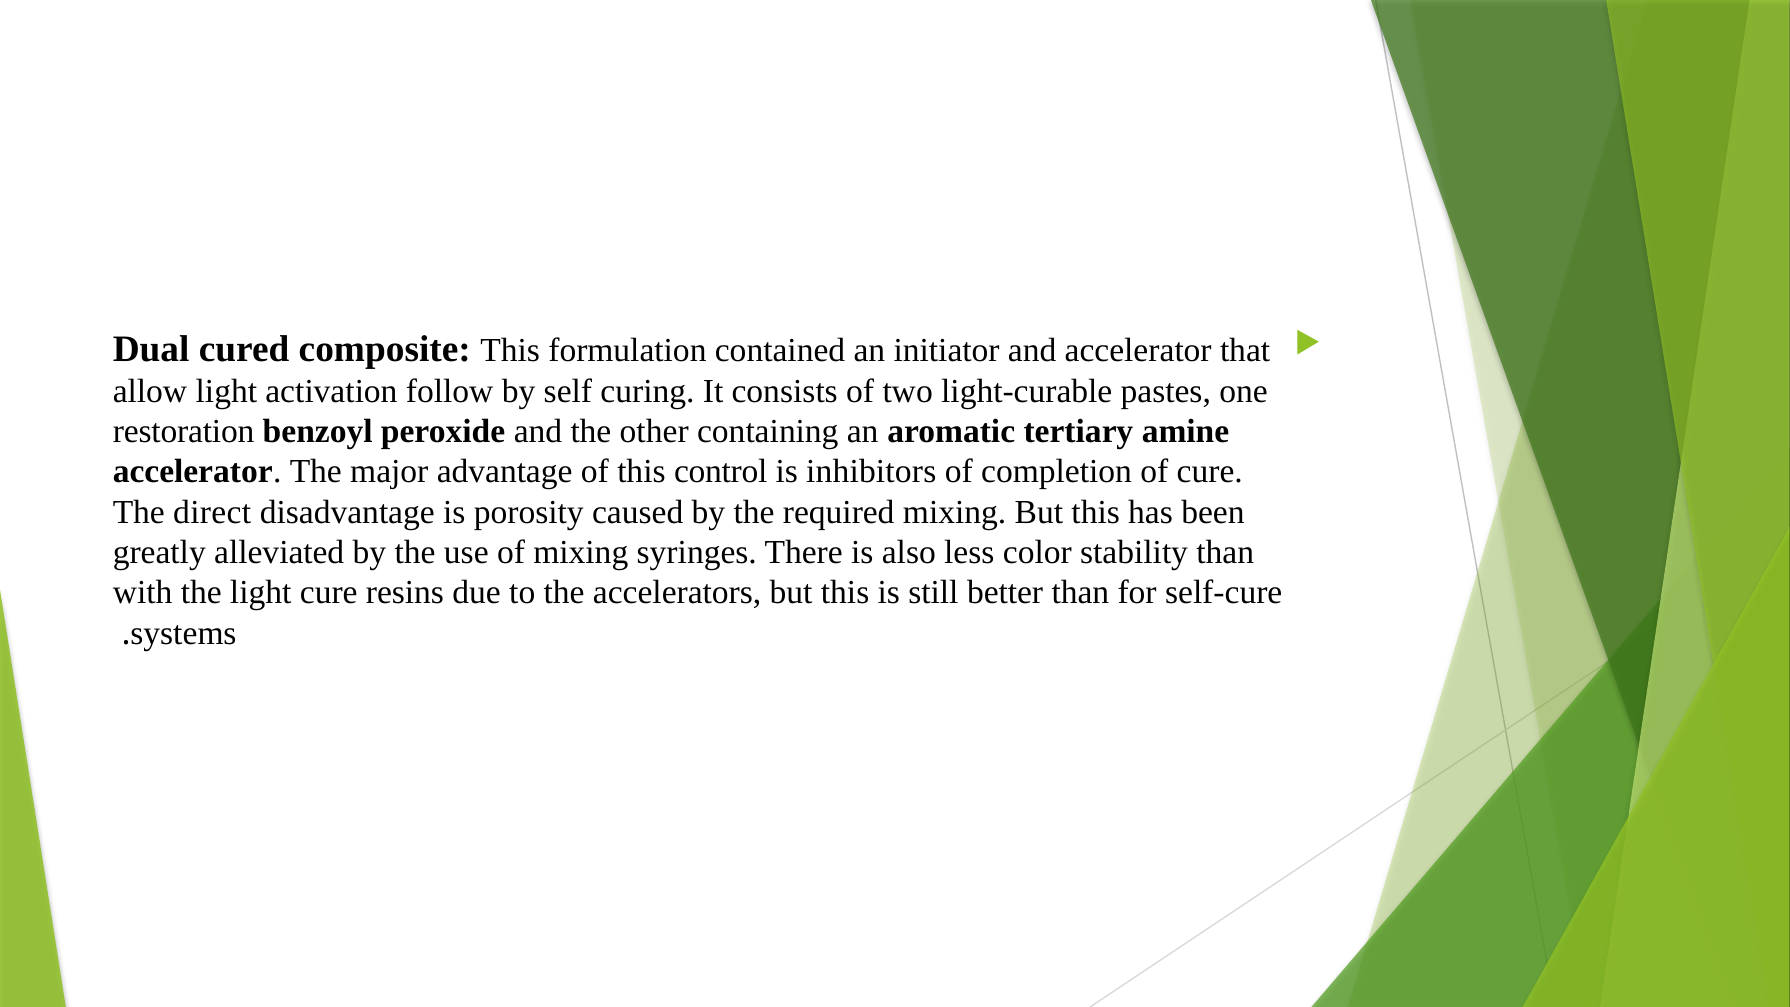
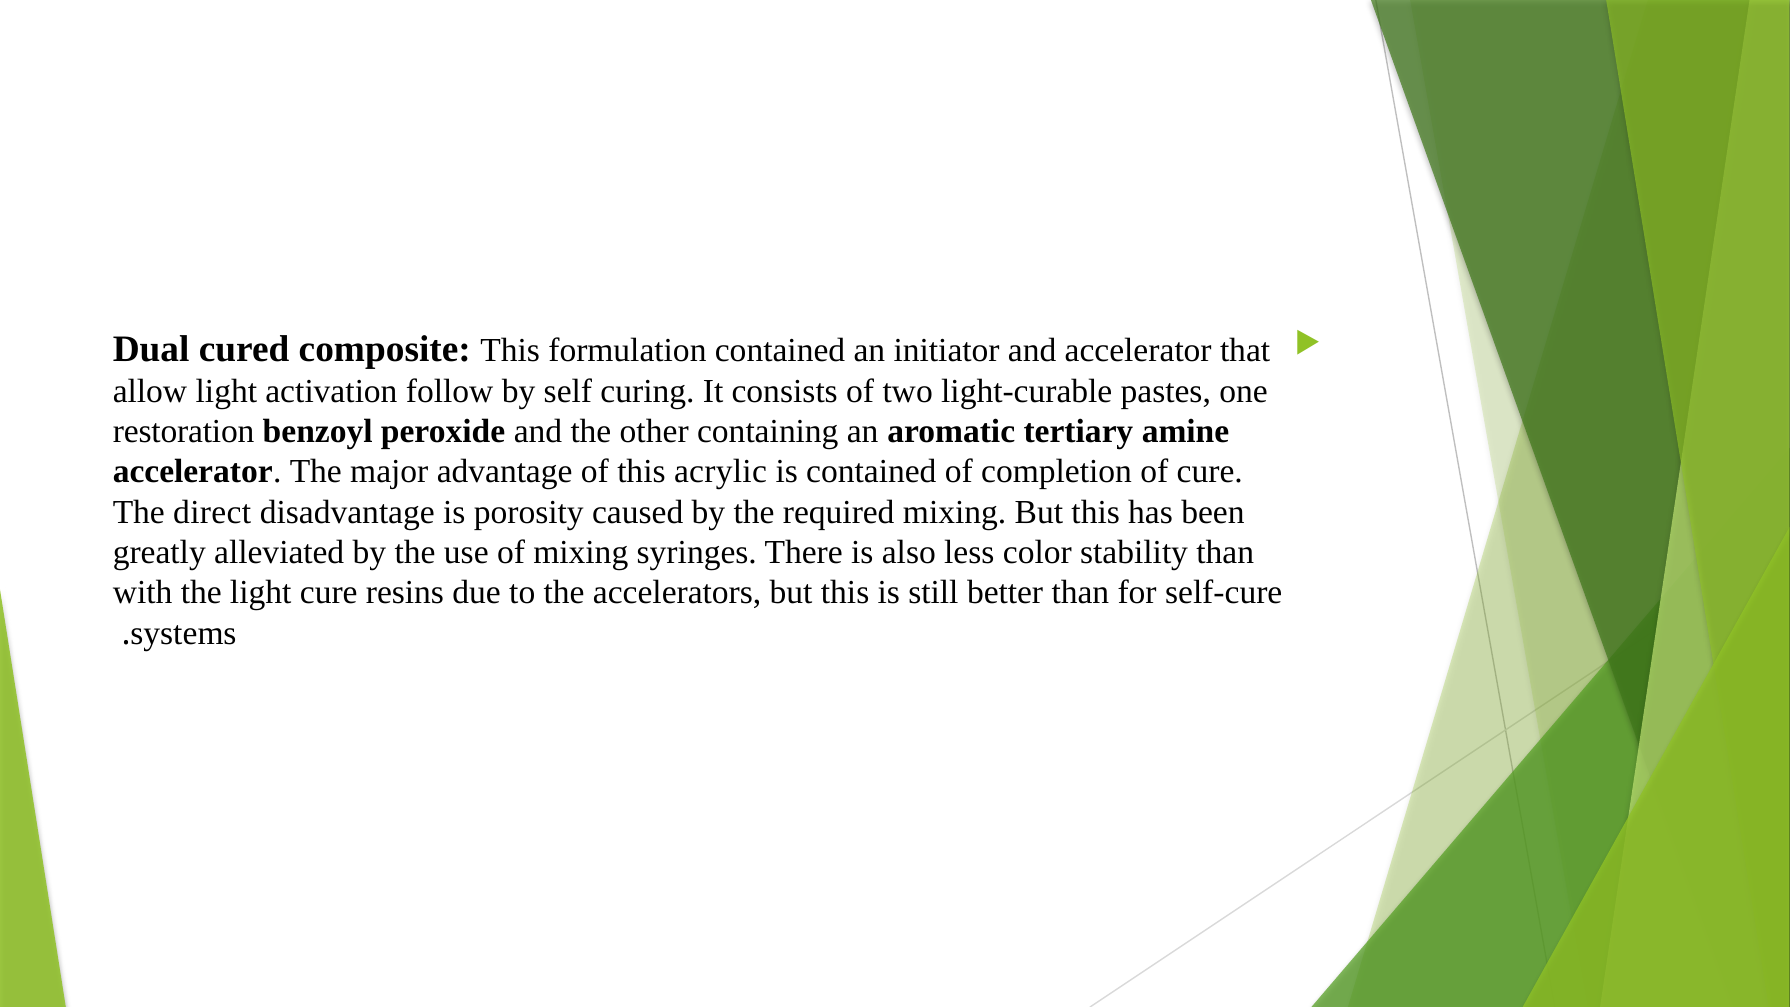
control: control -> acrylic
is inhibitors: inhibitors -> contained
